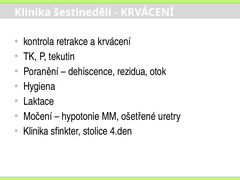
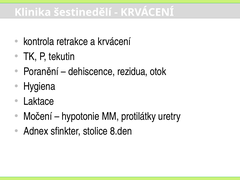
ošetřené: ošetřené -> protilátky
Klinika at (36, 131): Klinika -> Adnex
4.den: 4.den -> 8.den
